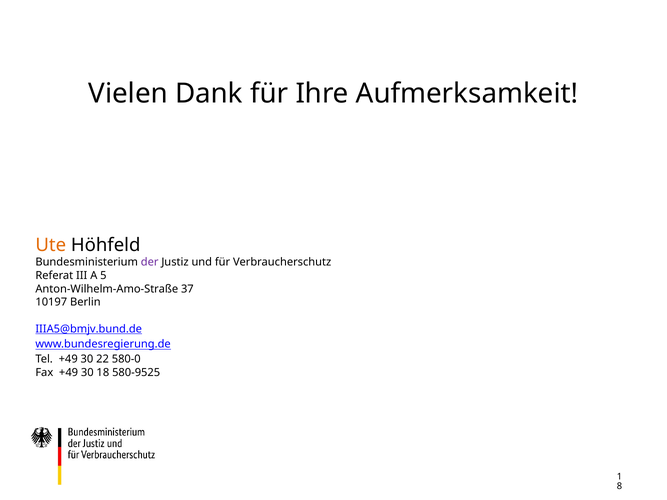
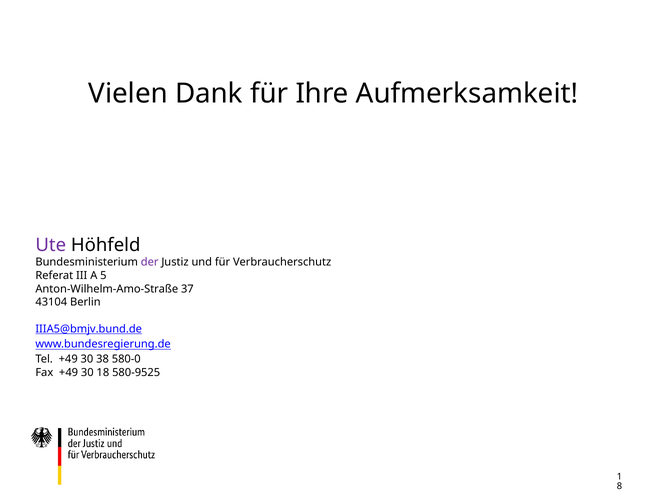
Ute colour: orange -> purple
10197: 10197 -> 43104
22: 22 -> 38
